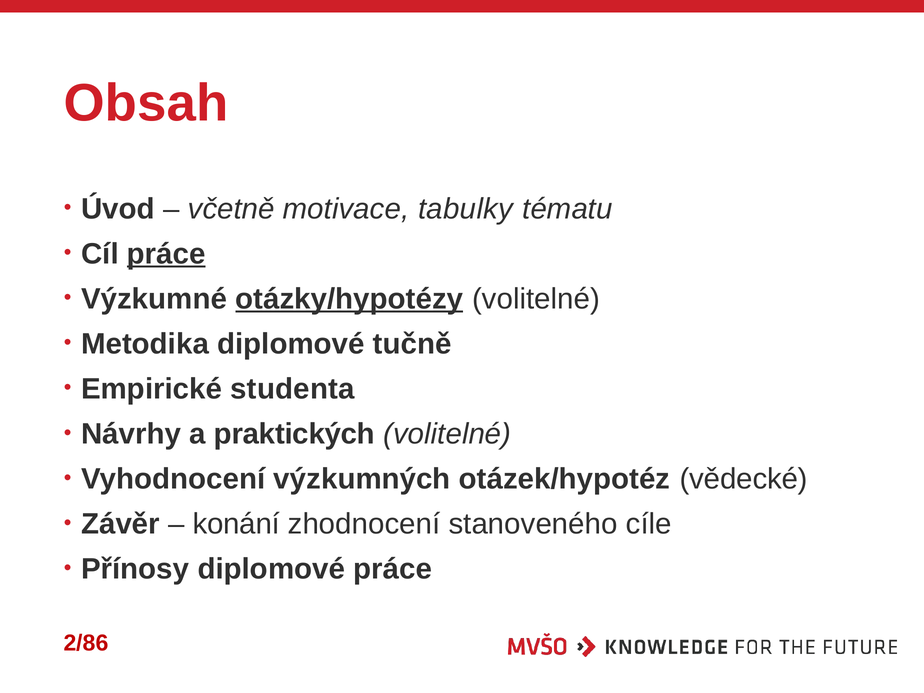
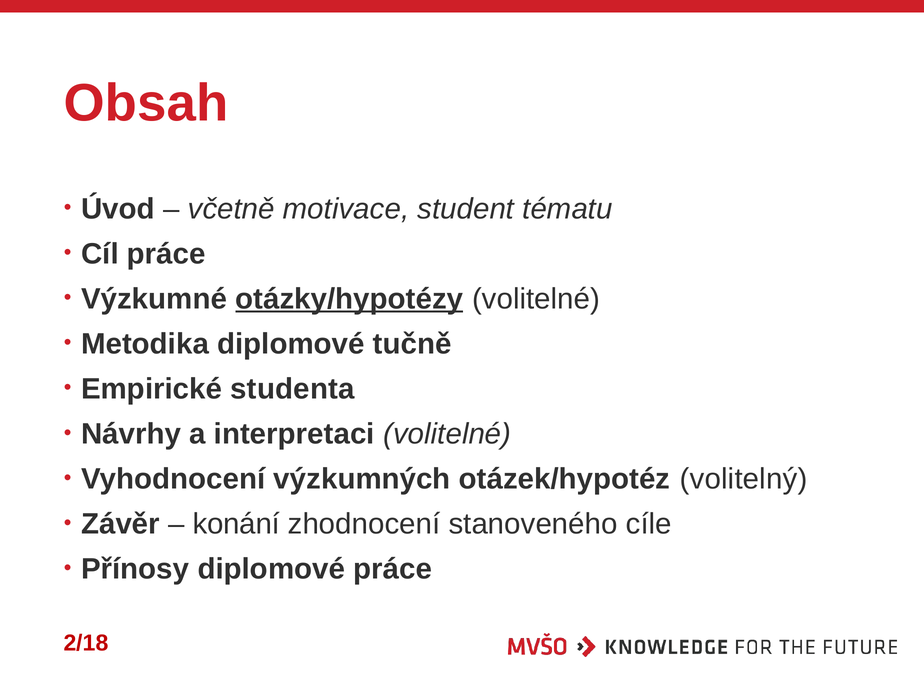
tabulky: tabulky -> student
práce at (166, 254) underline: present -> none
praktických: praktických -> interpretaci
vědecké: vědecké -> volitelný
2/86: 2/86 -> 2/18
